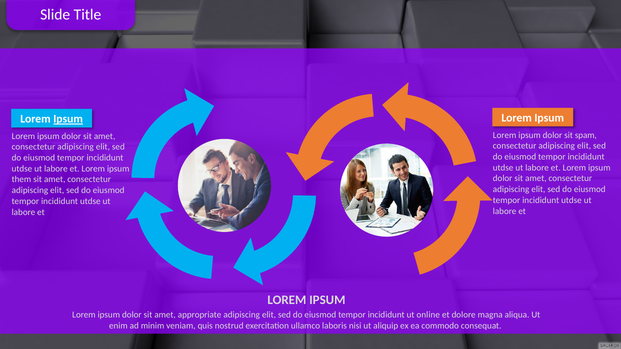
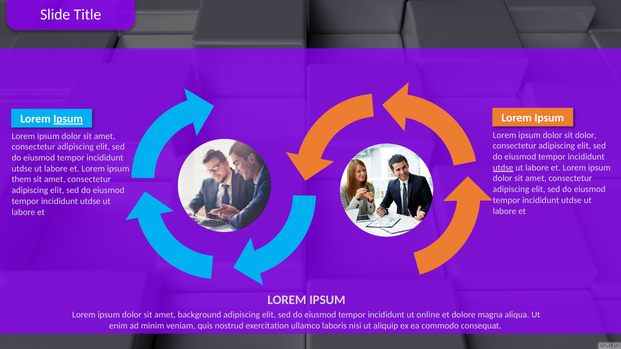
sit spam: spam -> dolor
utdse at (503, 168) underline: none -> present
appropriate: appropriate -> background
